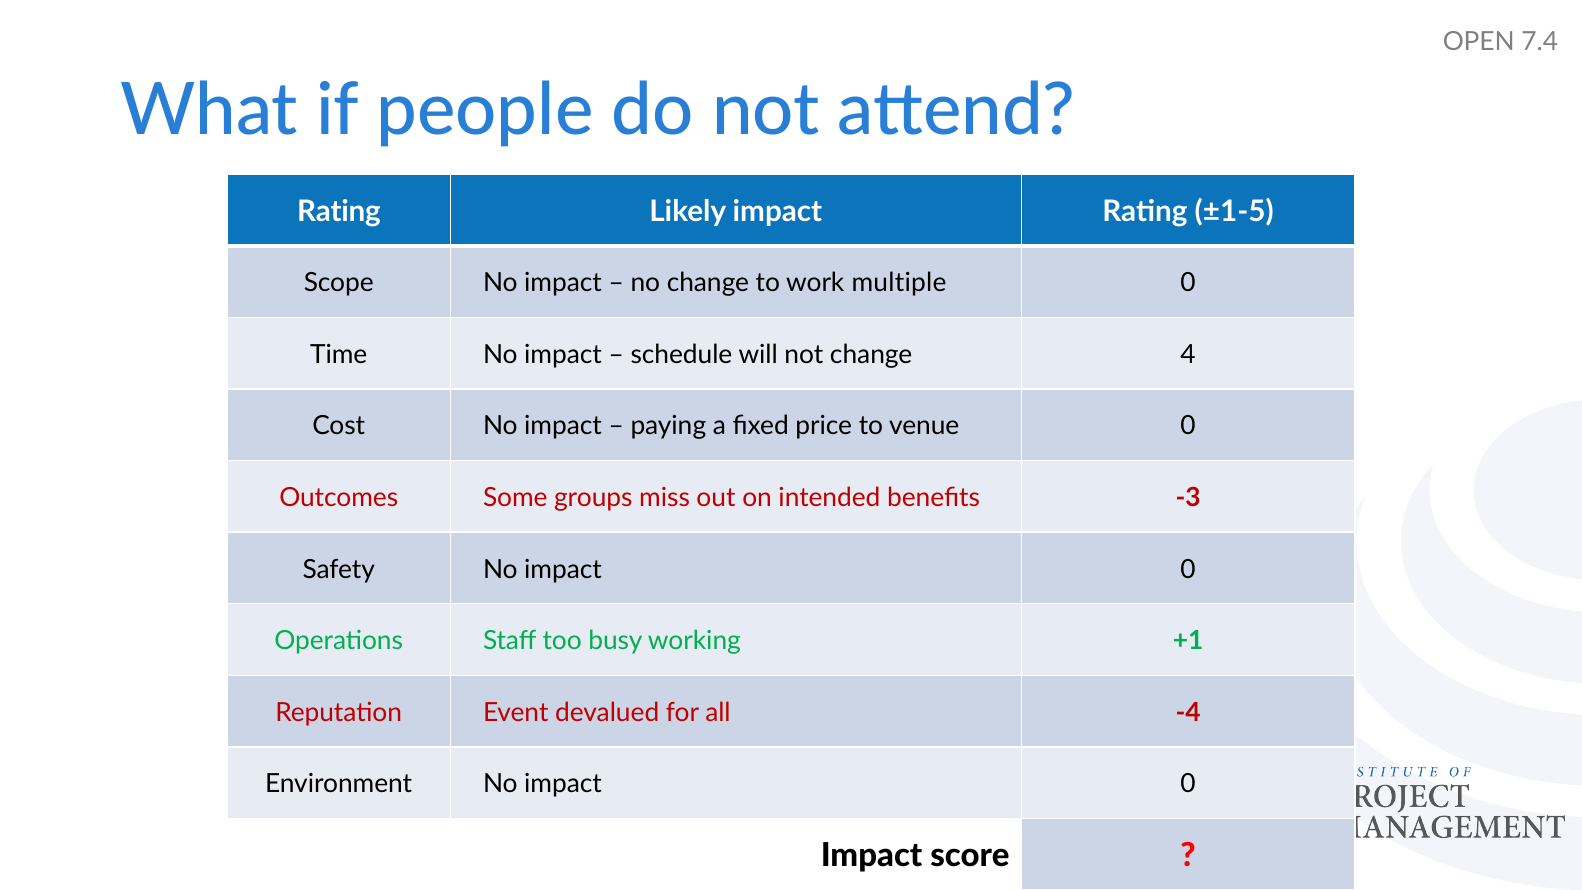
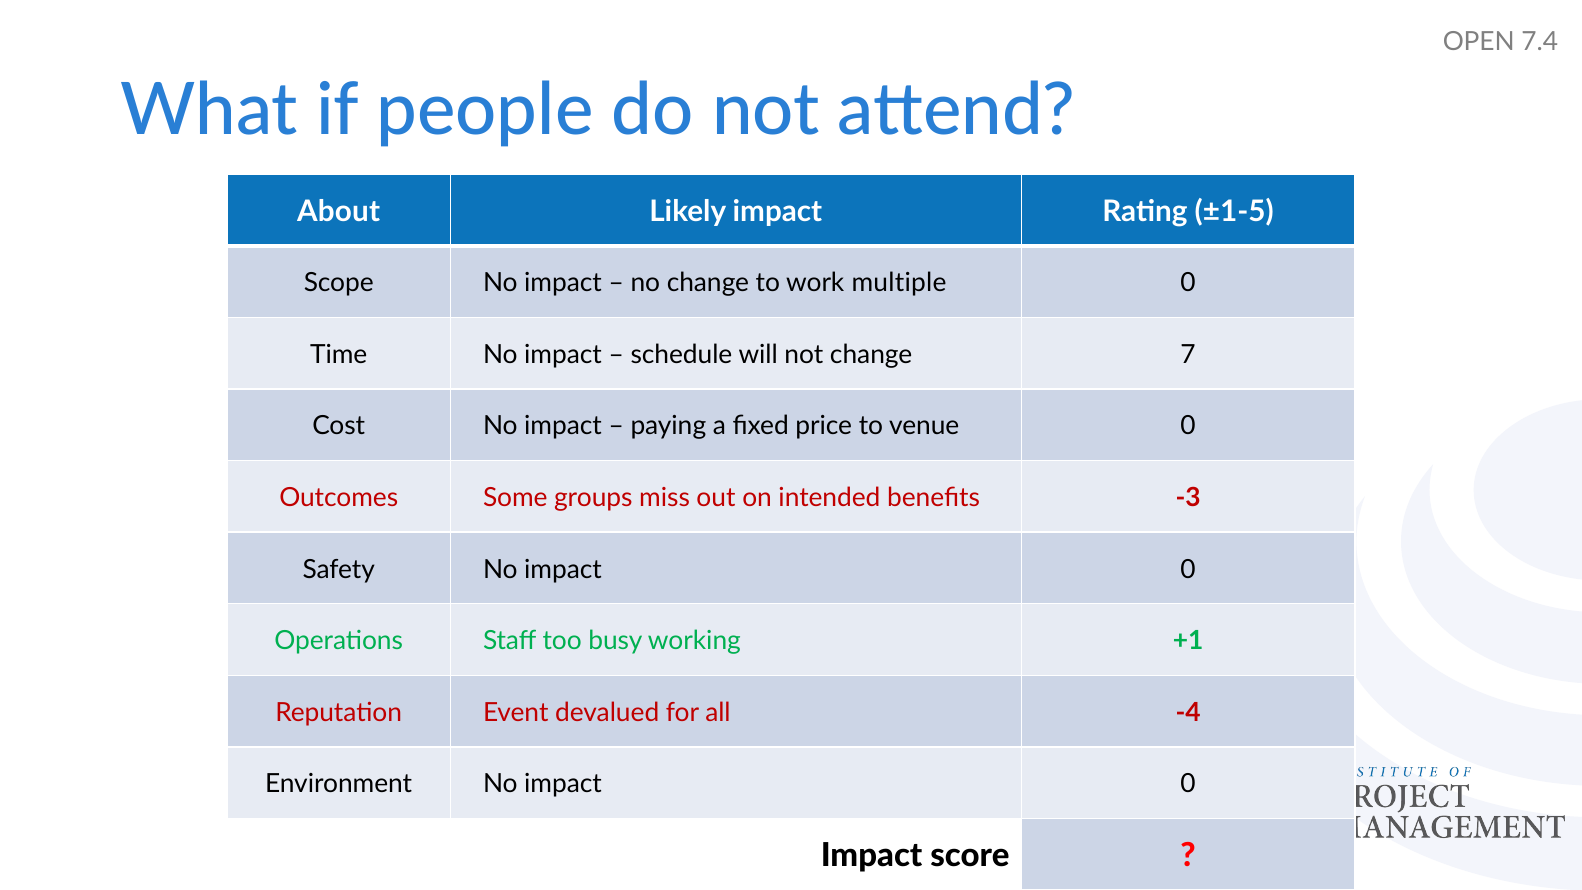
Rating at (339, 212): Rating -> About
4: 4 -> 7
